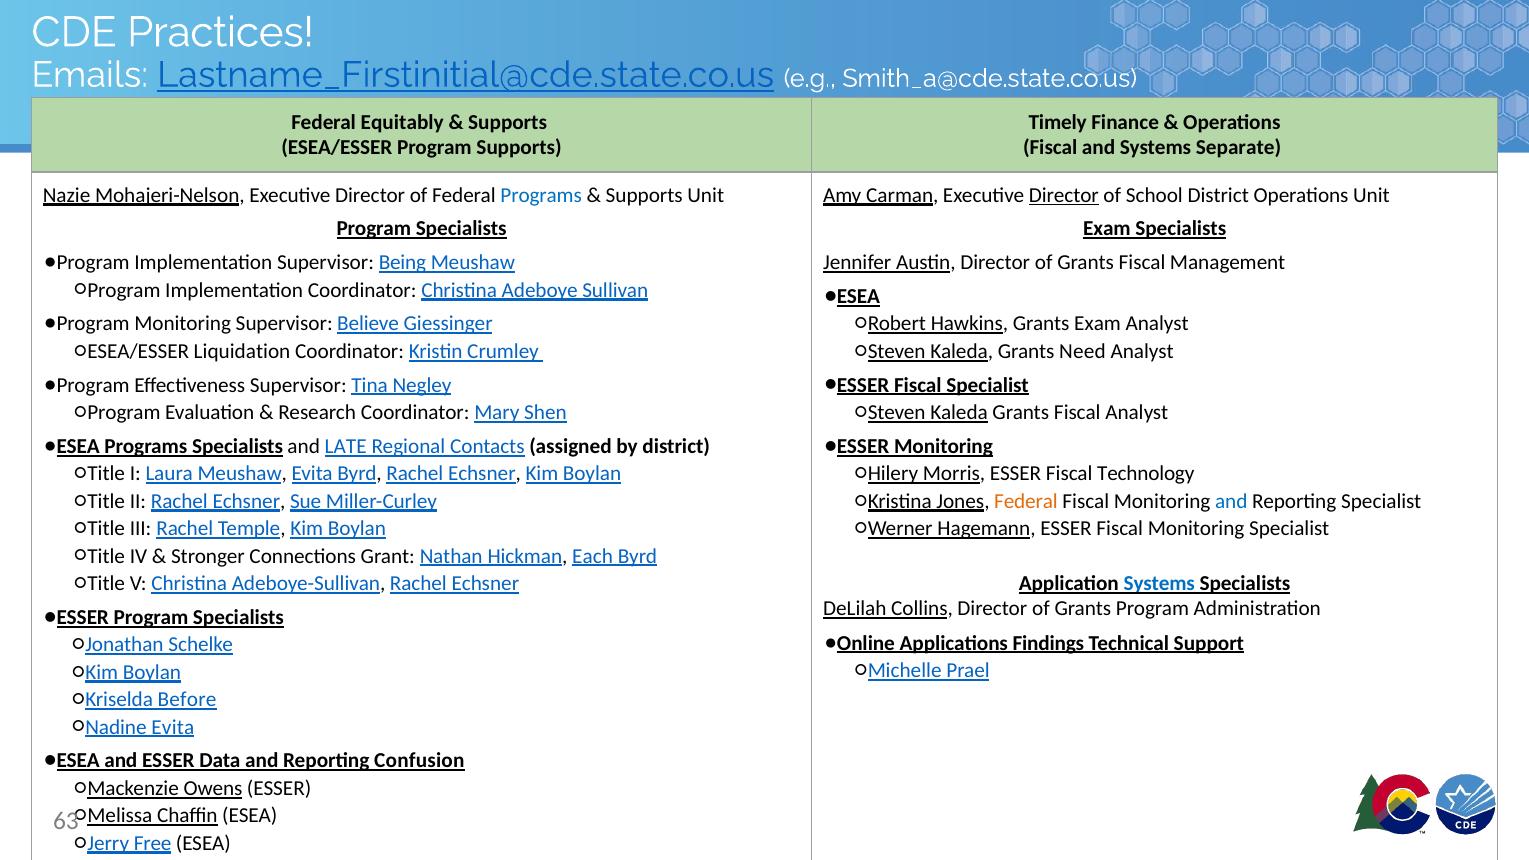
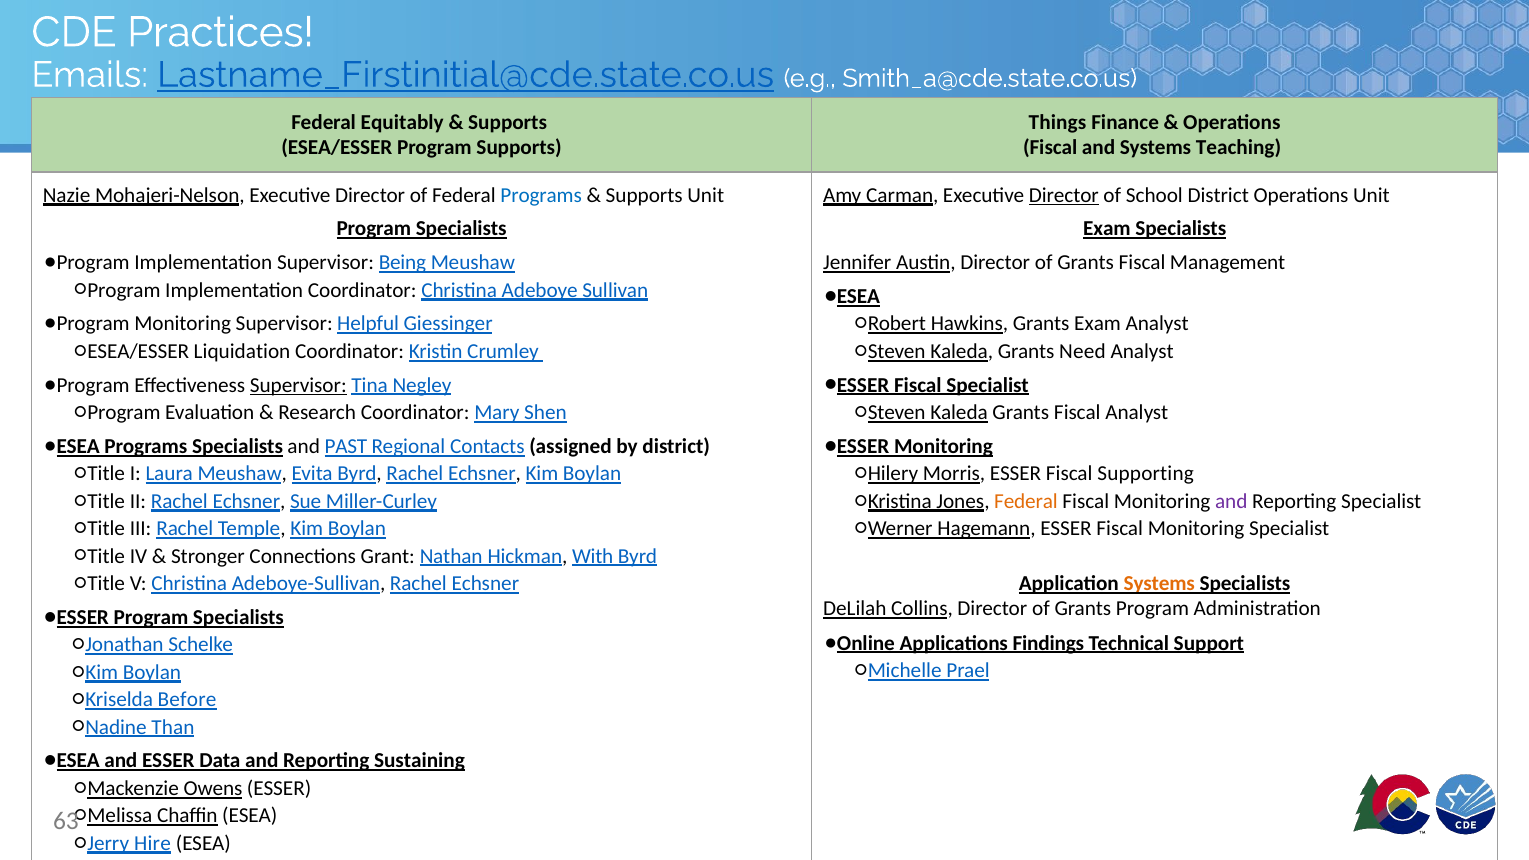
Timely: Timely -> Things
Separate: Separate -> Teaching
Believe: Believe -> Helpful
Supervisor at (298, 385) underline: none -> present
LATE: LATE -> PAST
Technology: Technology -> Supporting
and at (1231, 501) colour: blue -> purple
Each: Each -> With
Systems at (1159, 584) colour: blue -> orange
Evita at (173, 727): Evita -> Than
Confusion: Confusion -> Sustaining
Free: Free -> Hire
